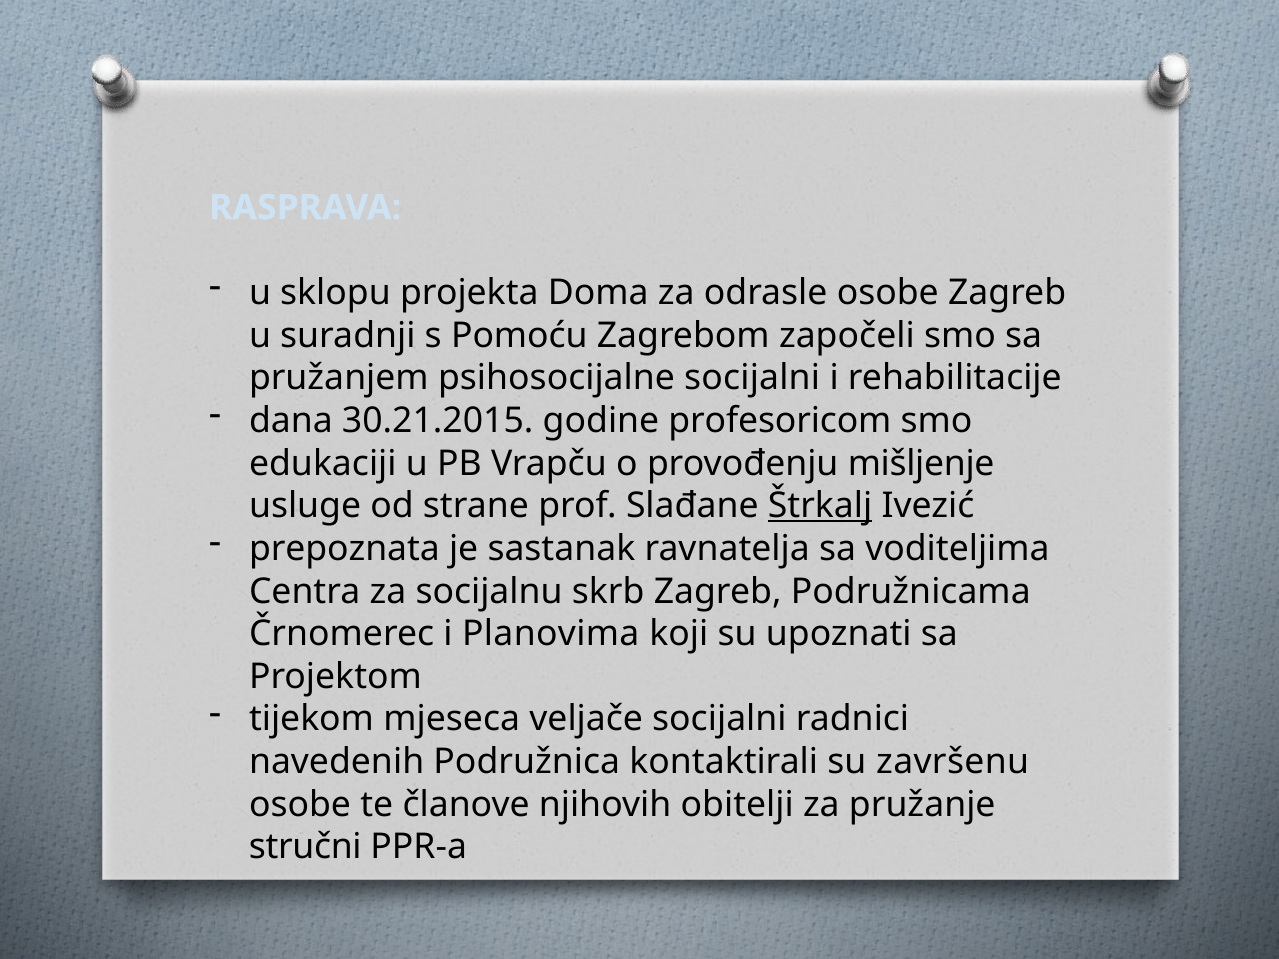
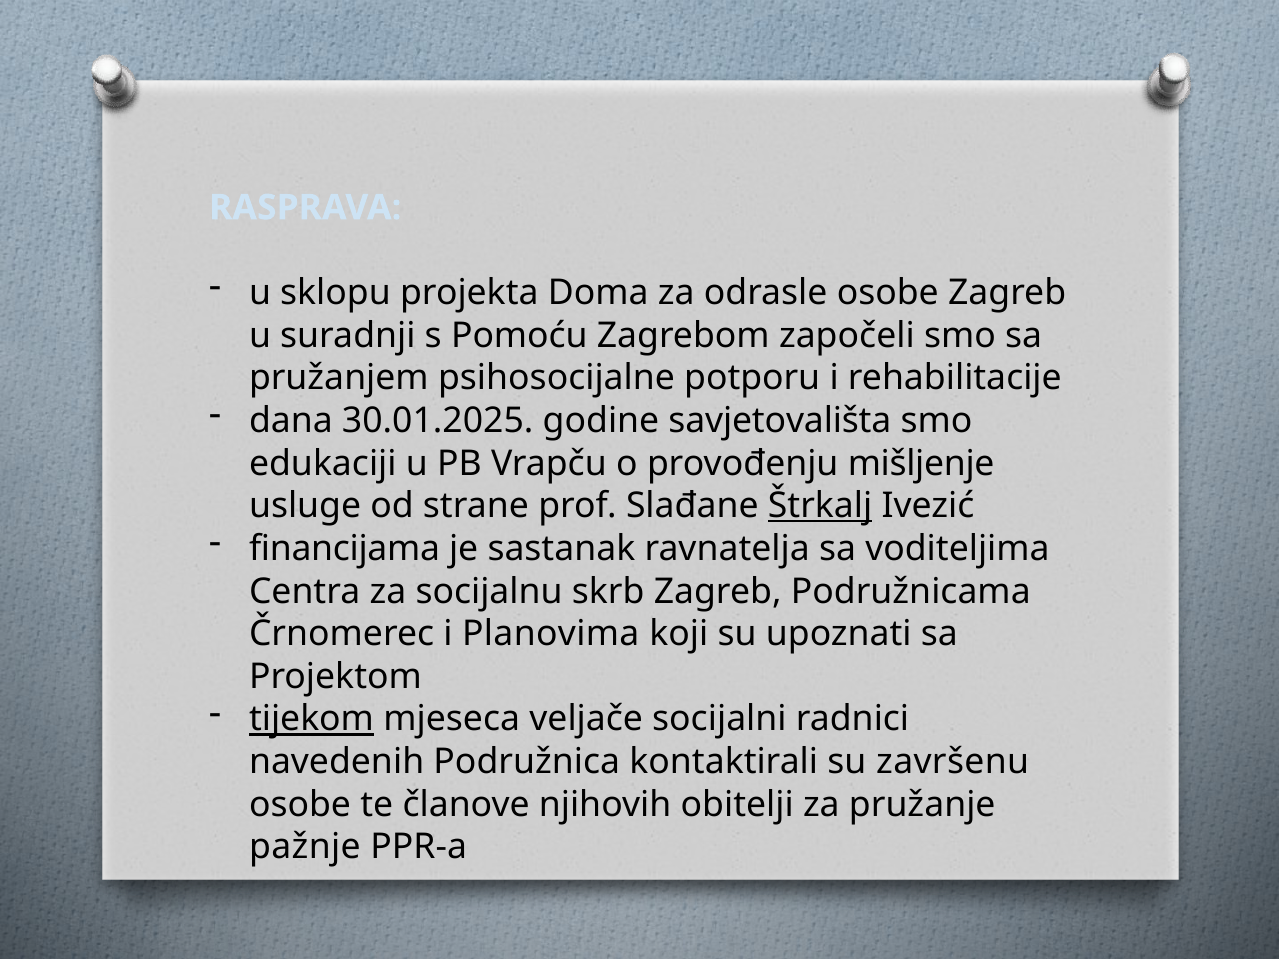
psihosocijalne socijalni: socijalni -> potporu
30.21.2015: 30.21.2015 -> 30.01.2025
profesoricom: profesoricom -> savjetovališta
prepoznata: prepoznata -> financijama
tijekom underline: none -> present
stručni: stručni -> pažnje
